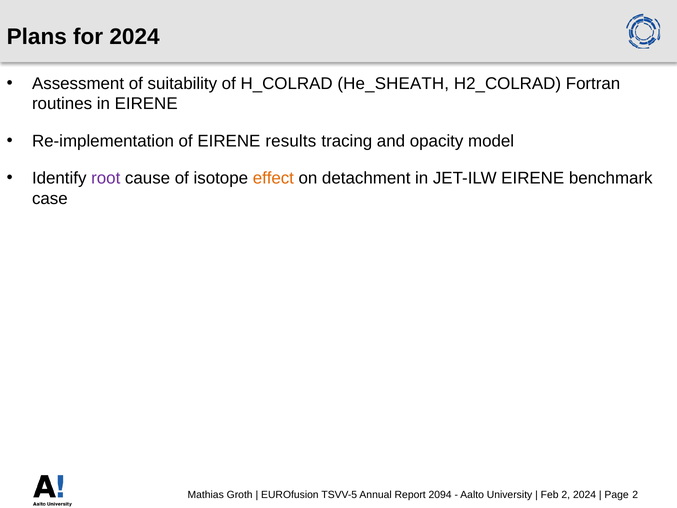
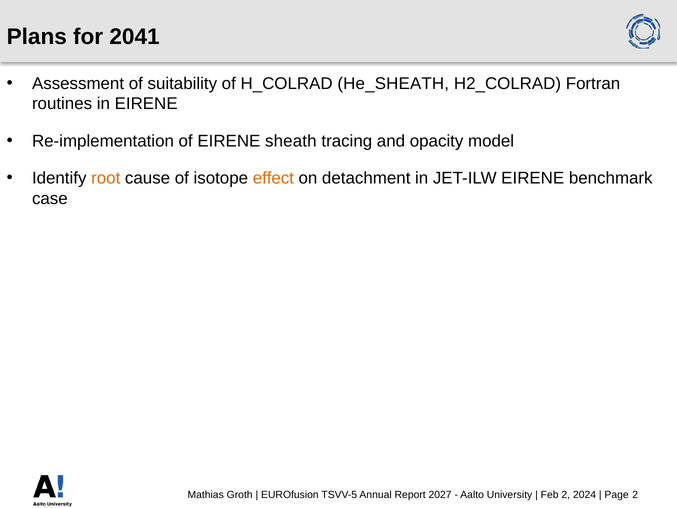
for 2024: 2024 -> 2041
results: results -> sheath
root colour: purple -> orange
2094: 2094 -> 2027
